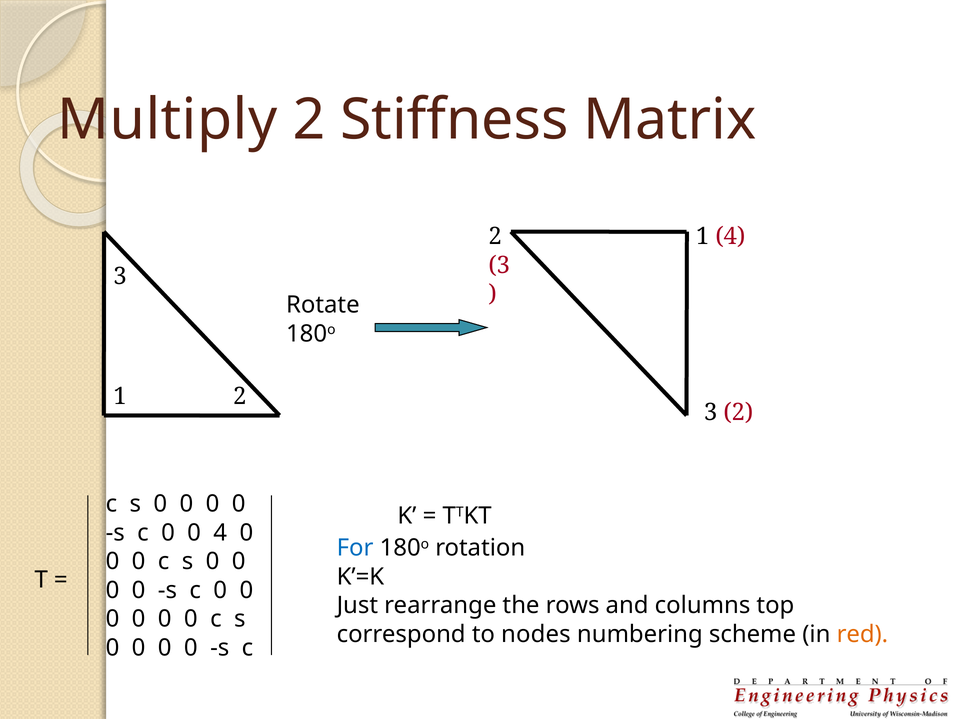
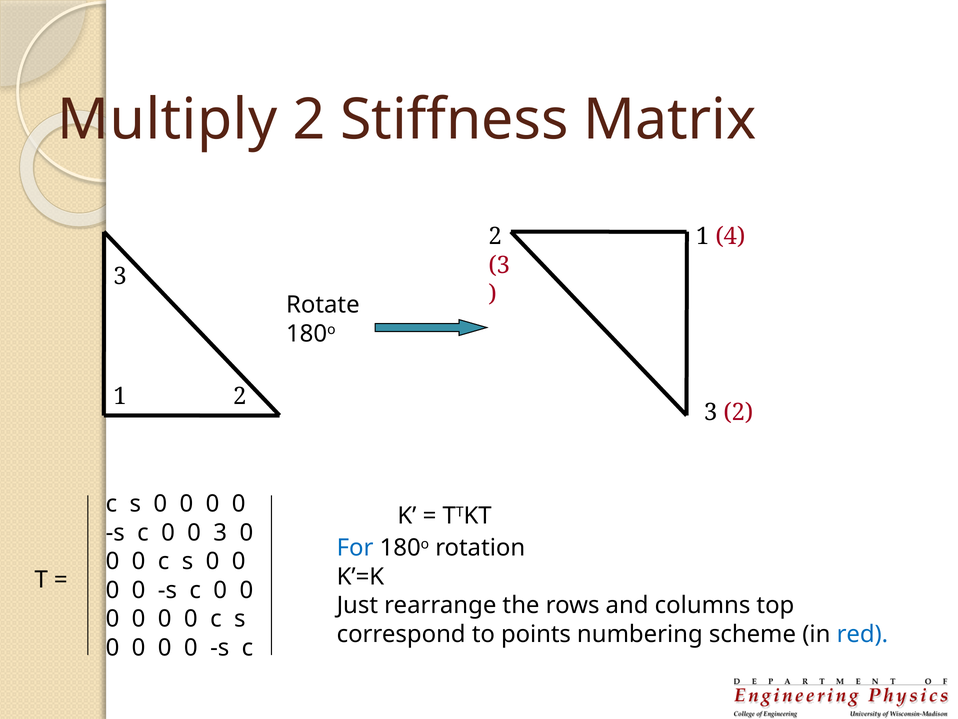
0 4: 4 -> 3
nodes: nodes -> points
red colour: orange -> blue
